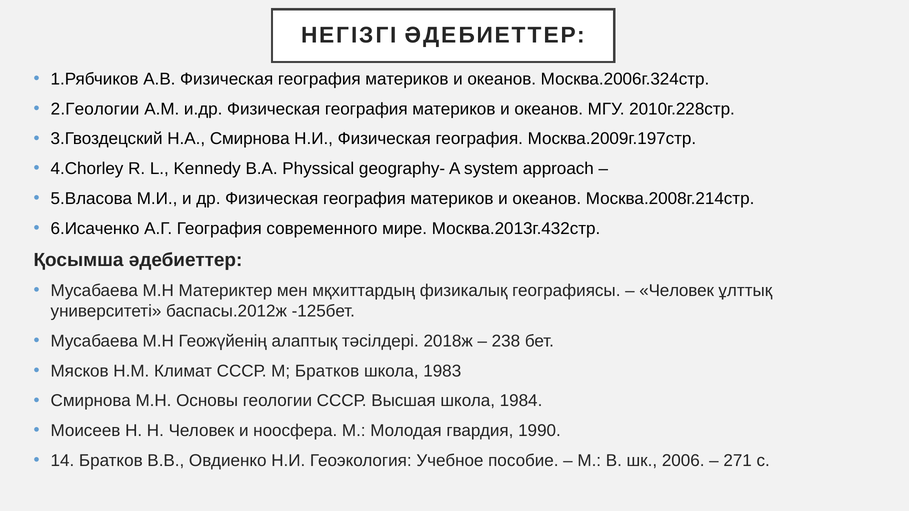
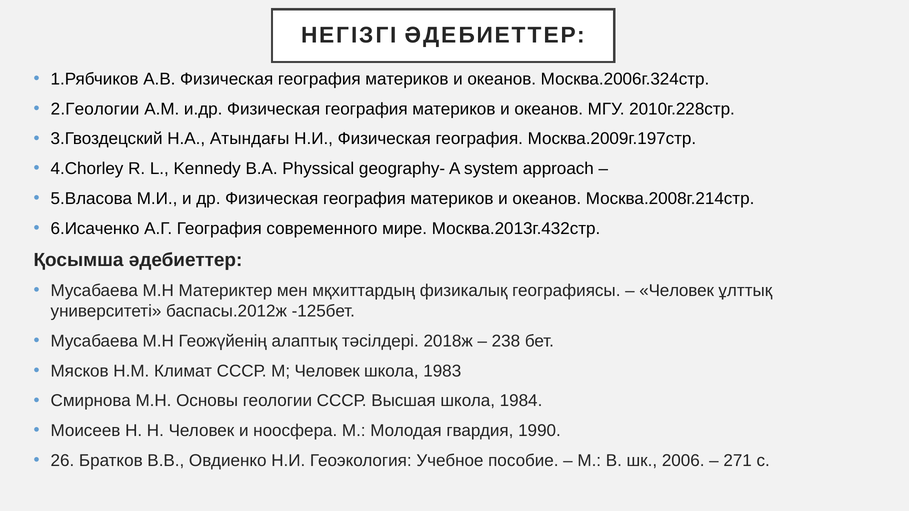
Н.А Смирнова: Смирнова -> Атындағы
М Братков: Братков -> Человек
14: 14 -> 26
